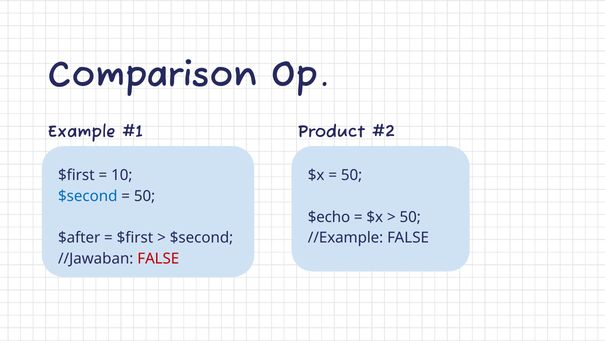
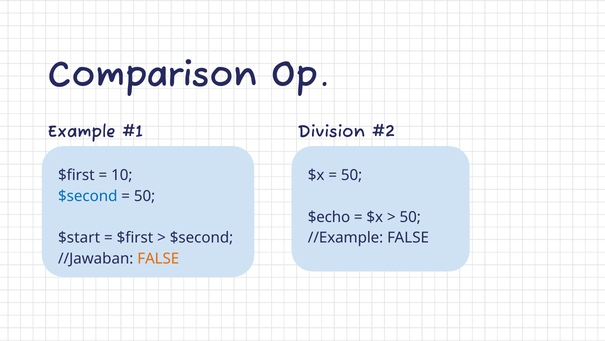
Product: Product -> Division
$after: $after -> $start
FALSE at (158, 258) colour: red -> orange
